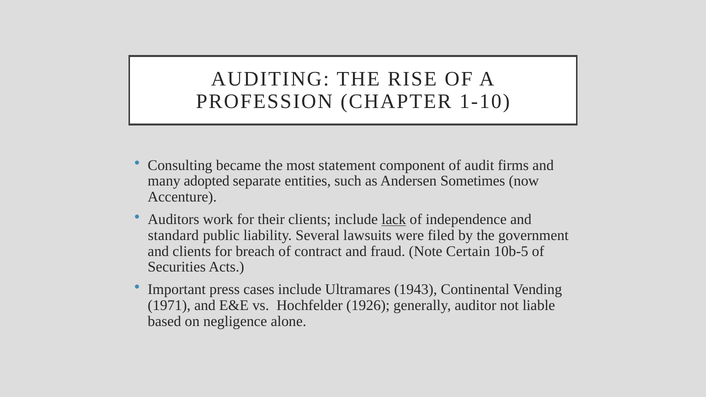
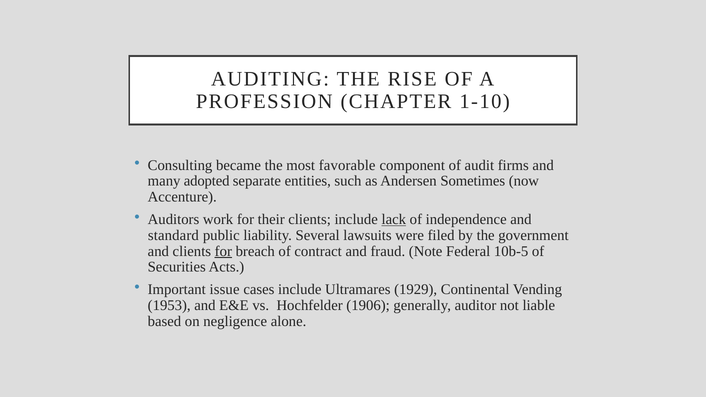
statement: statement -> favorable
for at (223, 251) underline: none -> present
Certain: Certain -> Federal
press: press -> issue
1943: 1943 -> 1929
1971: 1971 -> 1953
1926: 1926 -> 1906
